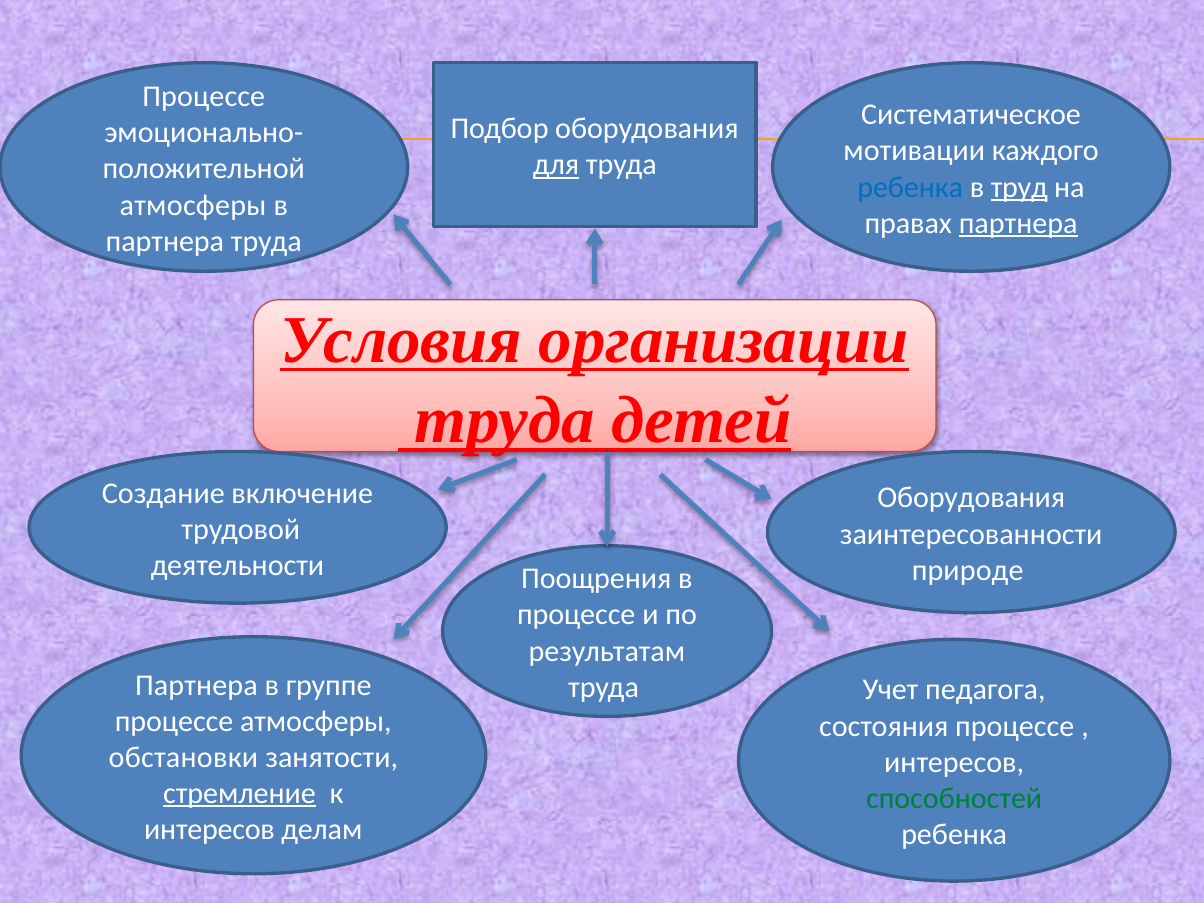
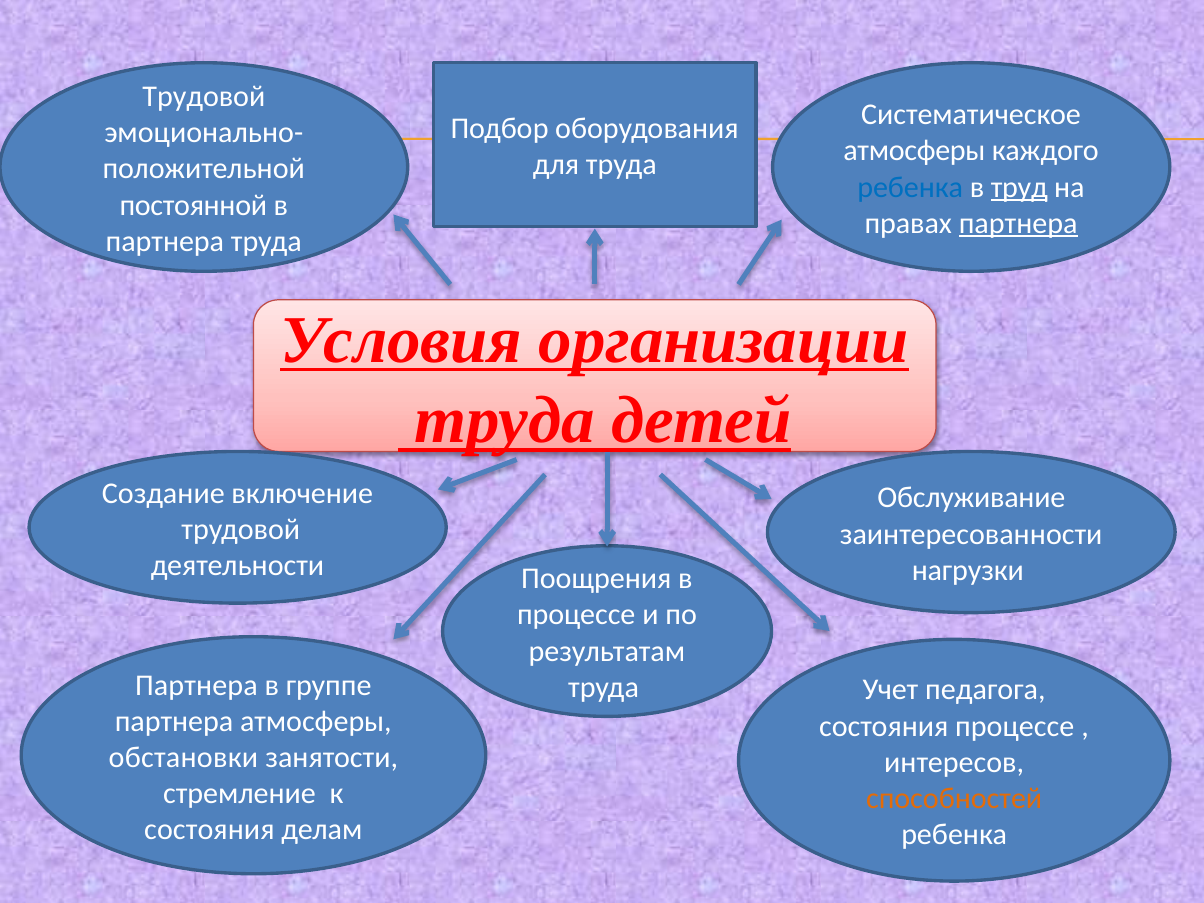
Процессе at (204, 97): Процессе -> Трудовой
мотивации at (914, 151): мотивации -> атмосферы
для underline: present -> none
атмосферы at (193, 205): атмосферы -> постоянной
Оборудования at (971, 498): Оборудования -> Обслуживание
природе: природе -> нагрузки
процессе at (174, 721): процессе -> партнера
стремление underline: present -> none
способностей colour: green -> orange
интересов at (210, 830): интересов -> состояния
